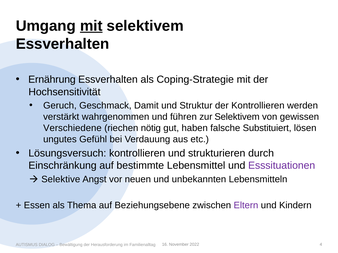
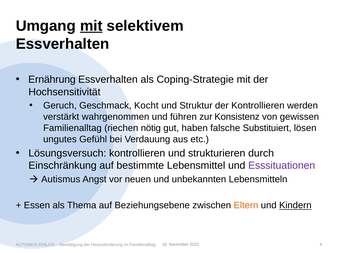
Damit: Damit -> Kocht
zur Selektivem: Selektivem -> Konsistenz
Verschiedene at (72, 128): Verschiedene -> Familienalltag
Selektive at (61, 180): Selektive -> Autismus
Eltern colour: purple -> orange
Kindern underline: none -> present
